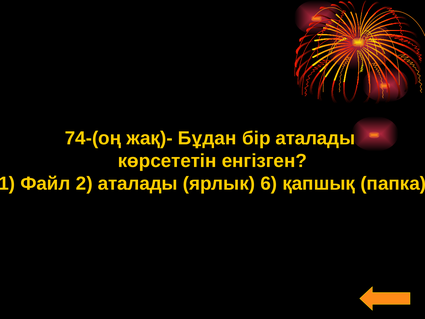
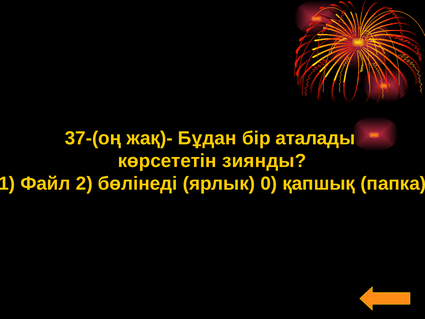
74-(оң: 74-(оң -> 37-(оң
енгізген: енгізген -> зиянды
2 аталады: аталады -> бөлінеді
6: 6 -> 0
